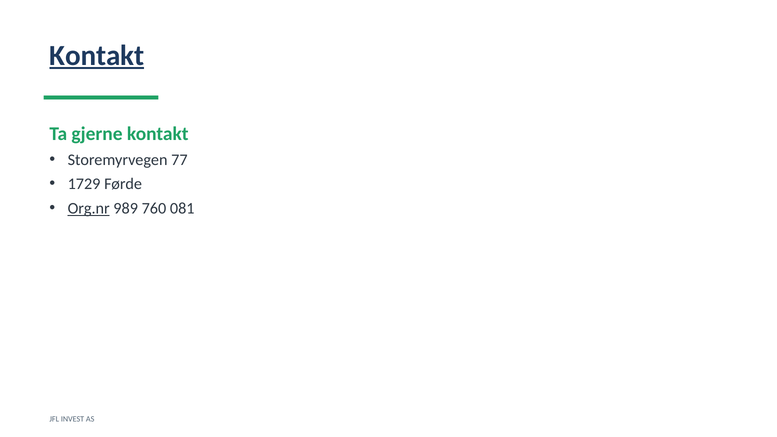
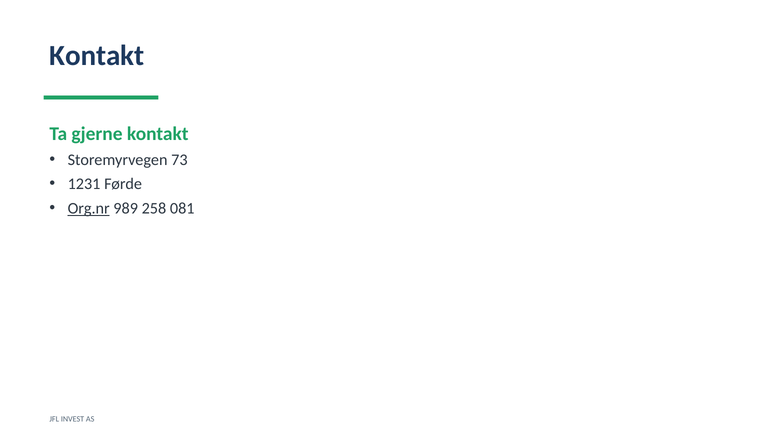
Kontakt at (97, 55) underline: present -> none
77: 77 -> 73
1729: 1729 -> 1231
760: 760 -> 258
